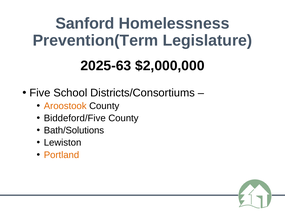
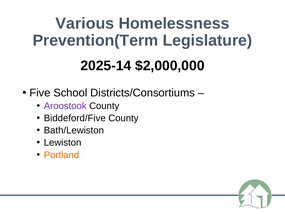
Sanford: Sanford -> Various
2025-63: 2025-63 -> 2025-14
Aroostook colour: orange -> purple
Bath/Solutions: Bath/Solutions -> Bath/Lewiston
